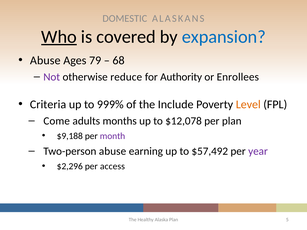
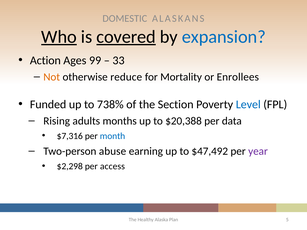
covered underline: none -> present
Abuse at (45, 60): Abuse -> Action
79: 79 -> 99
68: 68 -> 33
Not colour: purple -> orange
Authority: Authority -> Mortality
Criteria: Criteria -> Funded
999%: 999% -> 738%
Include: Include -> Section
Level colour: orange -> blue
Come: Come -> Rising
$12,078: $12,078 -> $20,388
per plan: plan -> data
$9,188: $9,188 -> $7,316
month colour: purple -> blue
$57,492: $57,492 -> $47,492
$2,296: $2,296 -> $2,298
